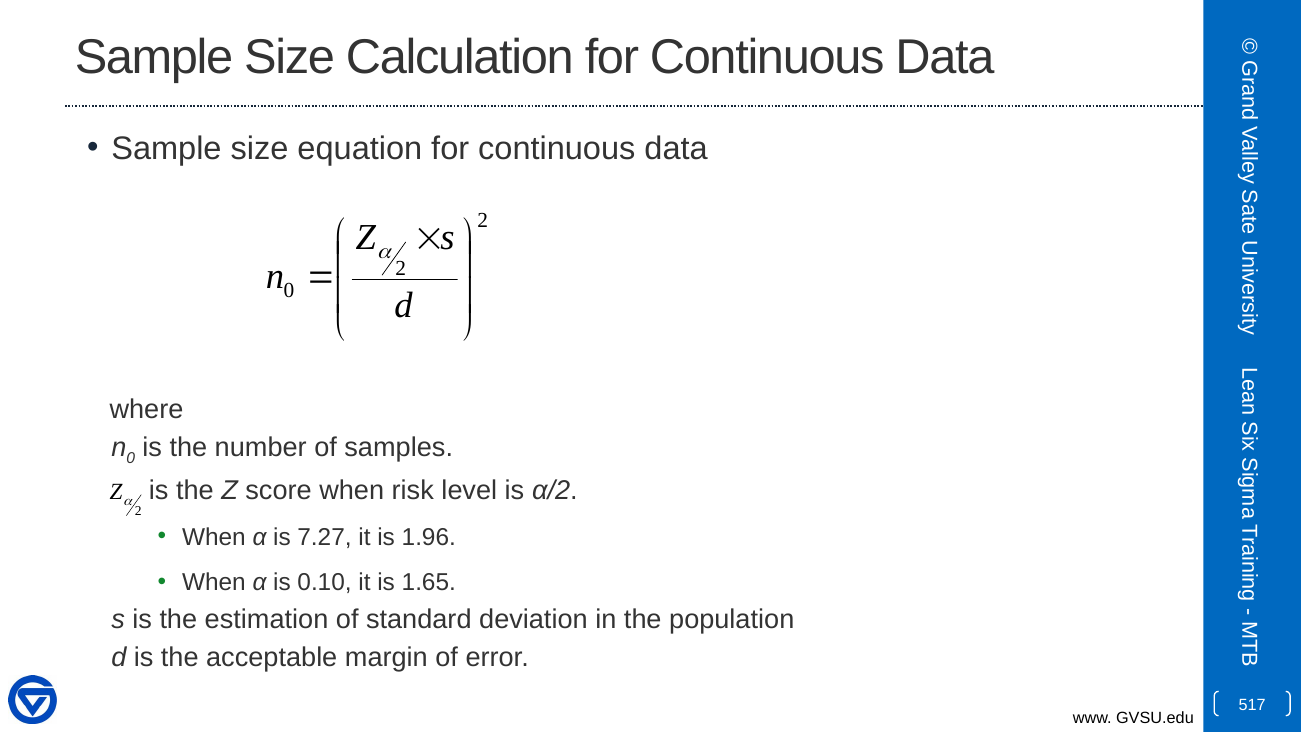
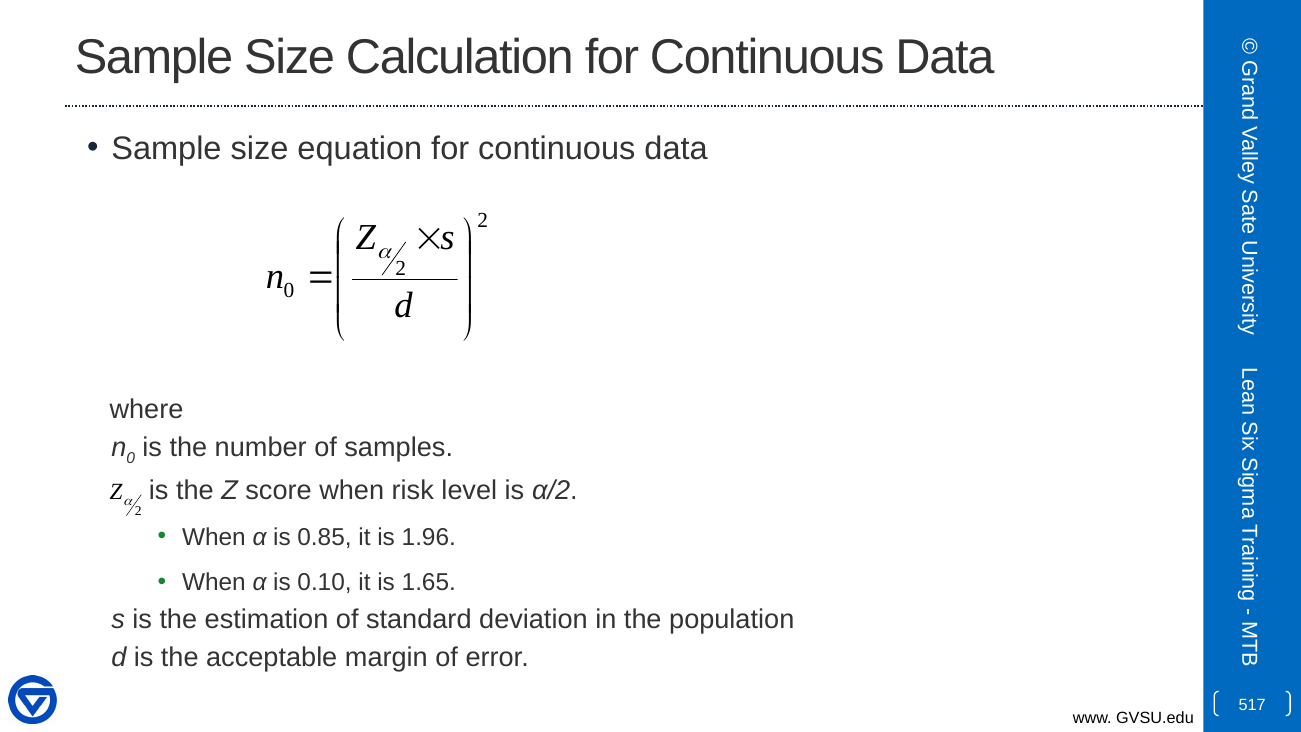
7.27: 7.27 -> 0.85
